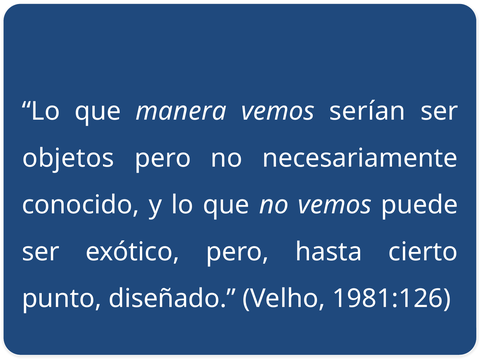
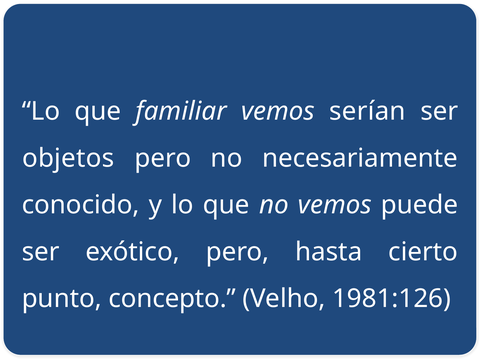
manera: manera -> familiar
diseñado: diseñado -> concepto
